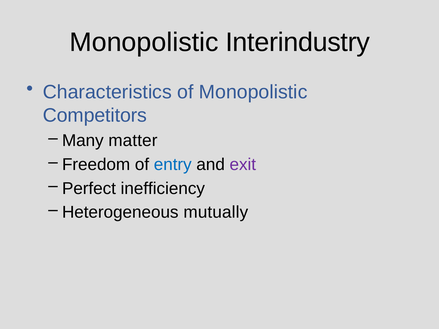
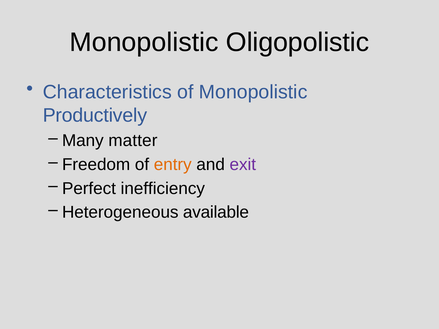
Interindustry: Interindustry -> Oligopolistic
Competitors: Competitors -> Productively
entry colour: blue -> orange
mutually: mutually -> available
